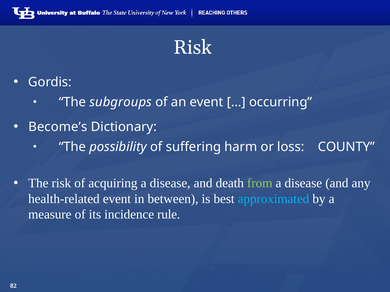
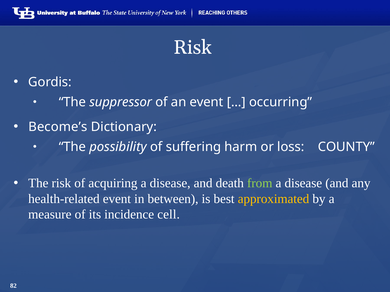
subgroups: subgroups -> suppressor
approximated colour: light blue -> yellow
rule: rule -> cell
